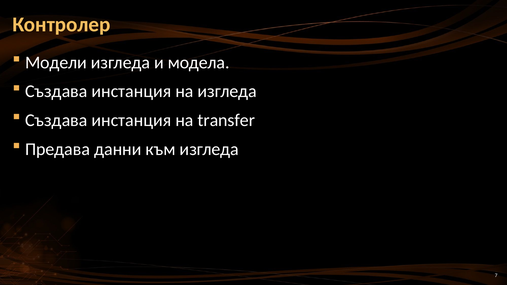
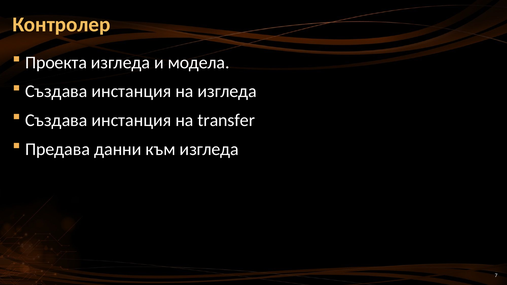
Модели: Модели -> Проекта
